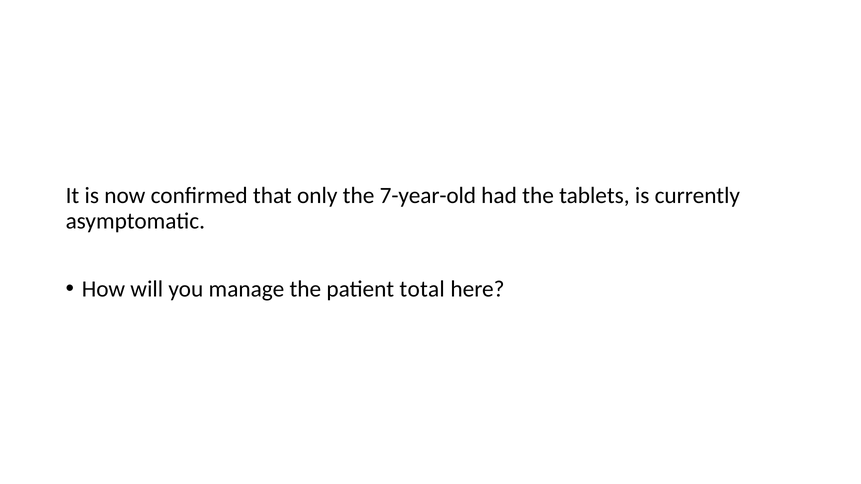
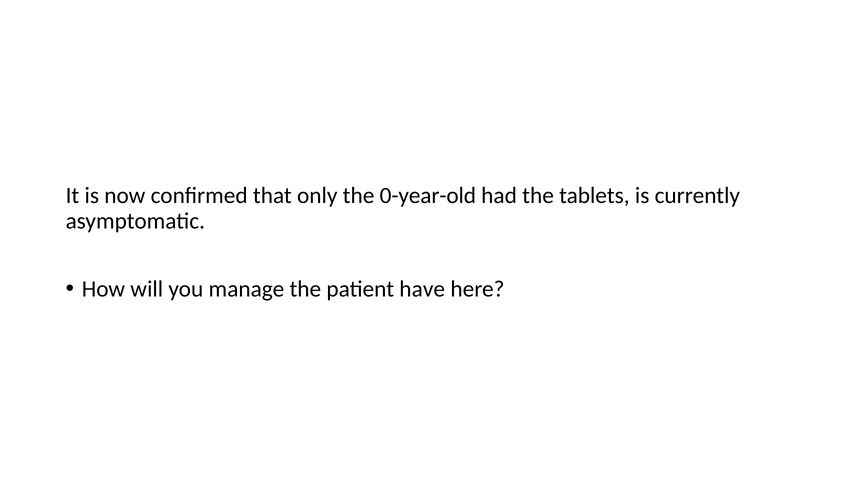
7-year-old: 7-year-old -> 0-year-old
total: total -> have
